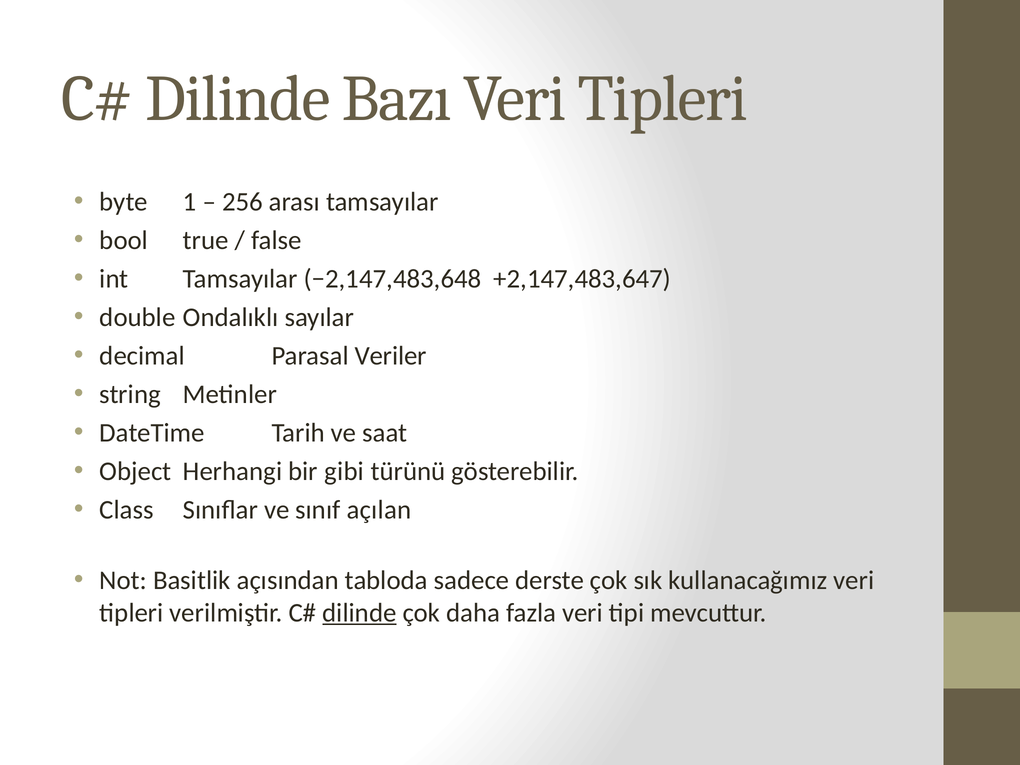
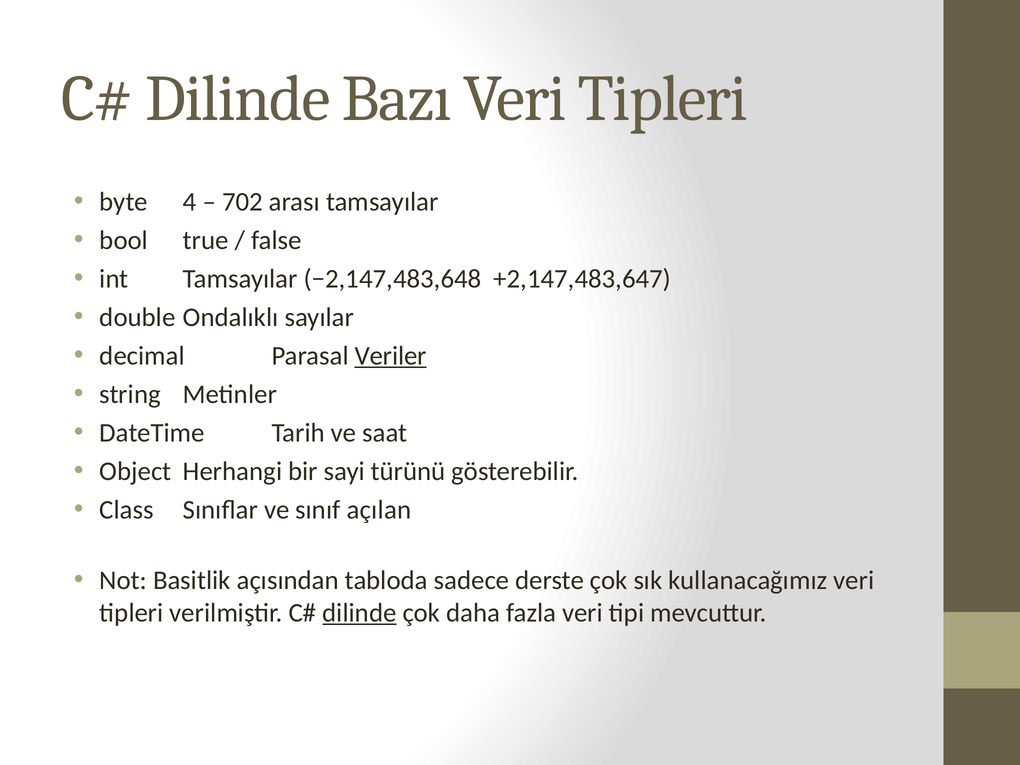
1: 1 -> 4
256: 256 -> 702
Veriler underline: none -> present
gibi: gibi -> sayi
